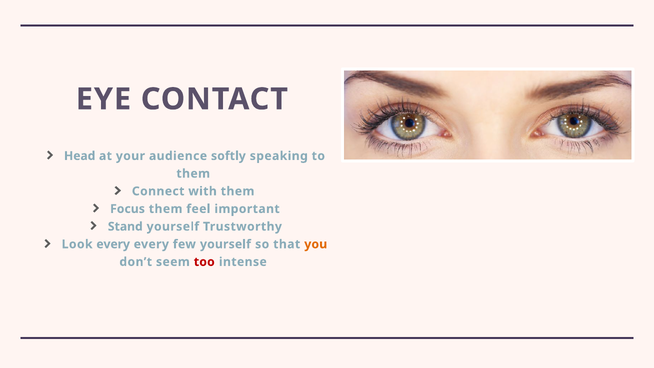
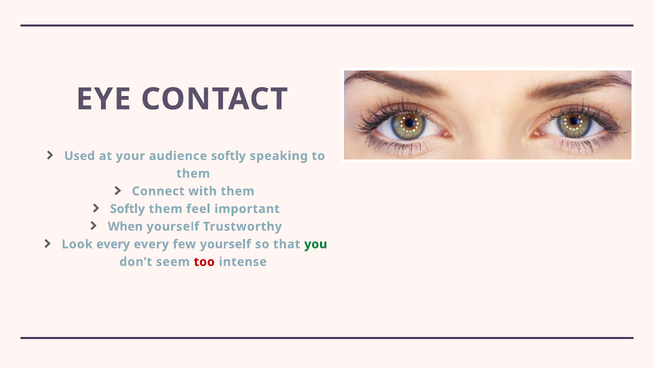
Head: Head -> Used
Focus at (127, 209): Focus -> Softly
Stand: Stand -> When
you colour: orange -> green
